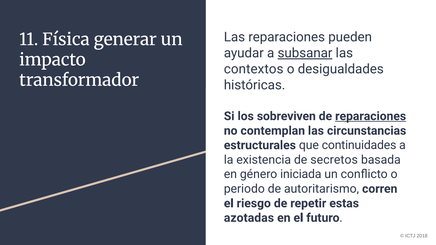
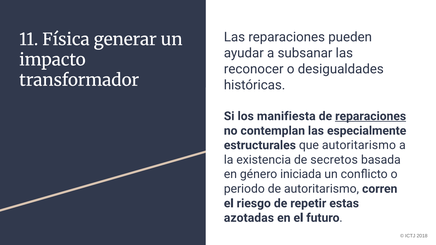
subsanar underline: present -> none
contextos: contextos -> reconocer
sobreviven: sobreviven -> manifiesta
circunstancias: circunstancias -> especialmente
que continuidades: continuidades -> autoritarismo
